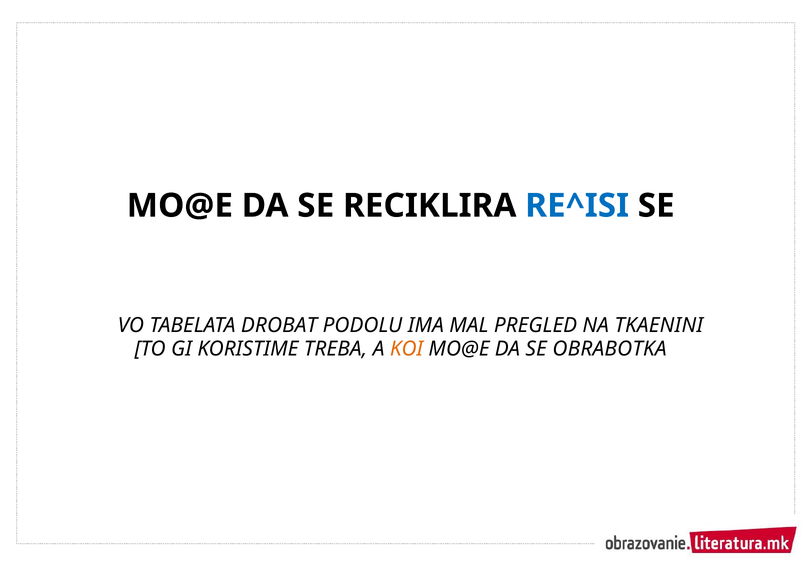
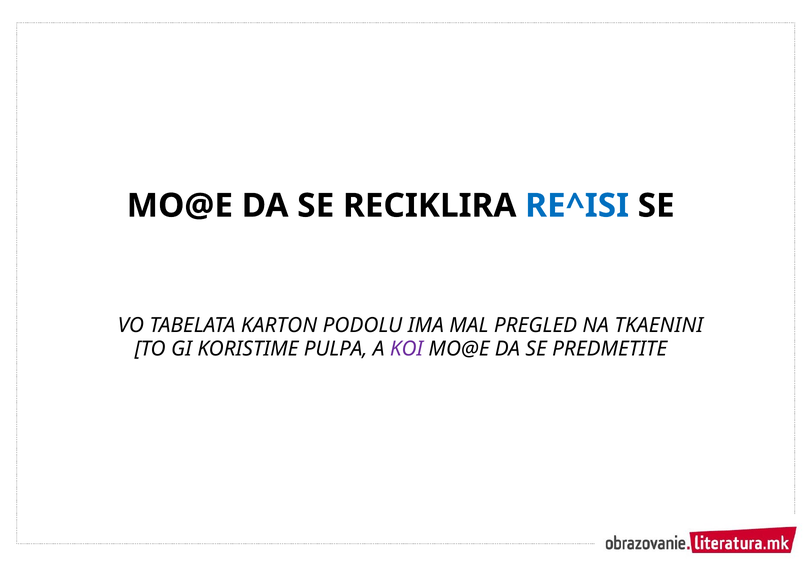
DROBAT: DROBAT -> KARTON
TREBA: TREBA -> PULPA
KOI colour: orange -> purple
OBRABOTKA: OBRABOTKA -> PREDMETITE
